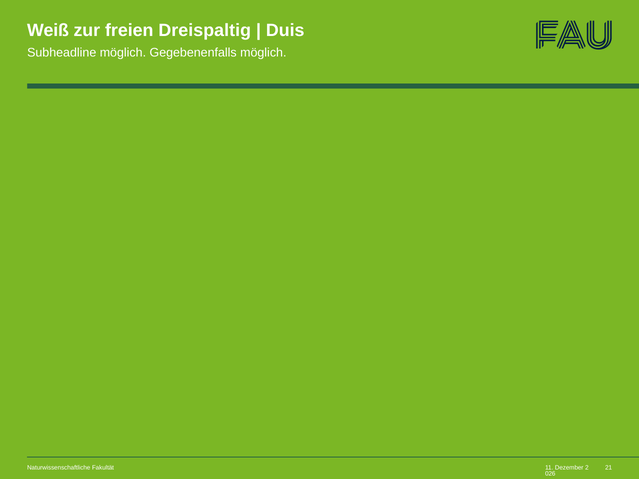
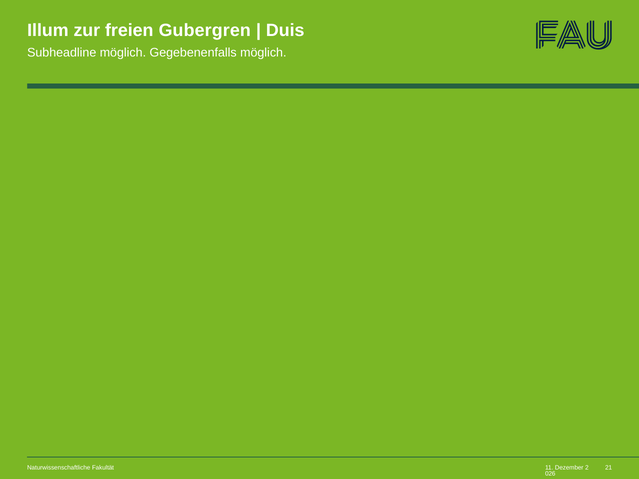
Weiß: Weiß -> Illum
Dreispaltig: Dreispaltig -> Gubergren
